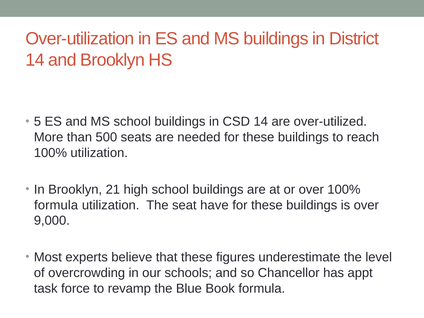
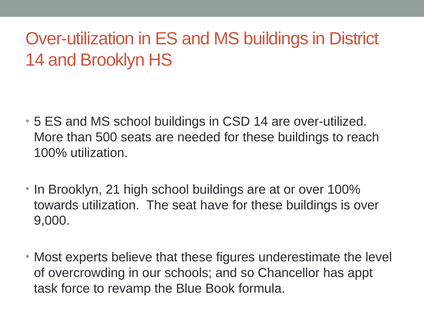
formula at (56, 205): formula -> towards
